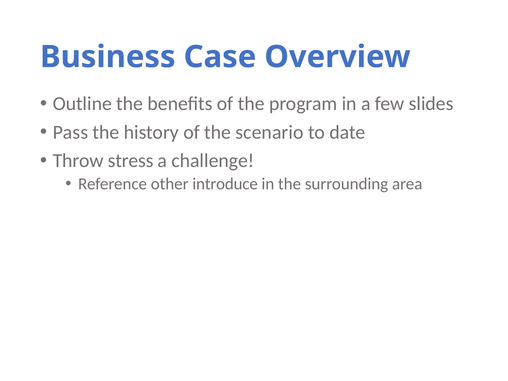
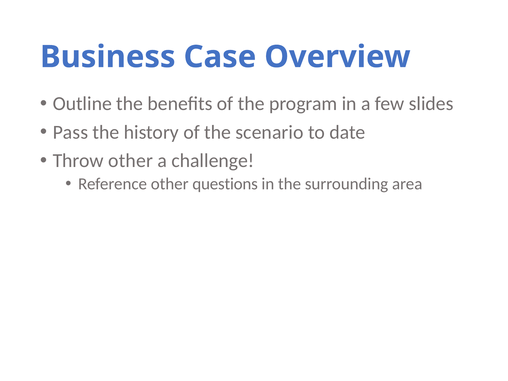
Throw stress: stress -> other
introduce: introduce -> questions
